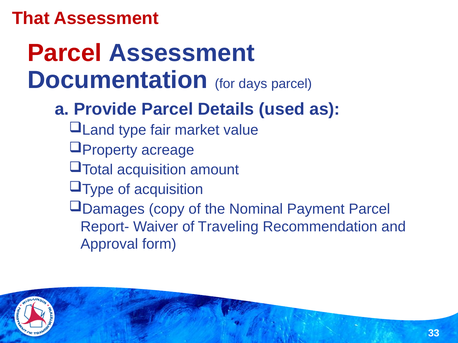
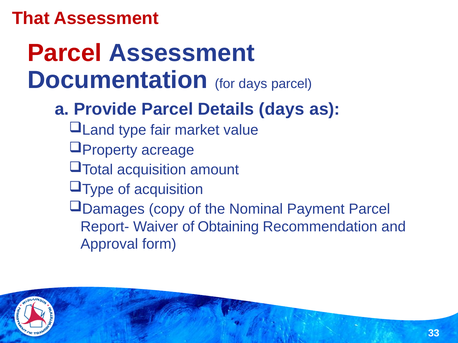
Details used: used -> days
Traveling: Traveling -> Obtaining
